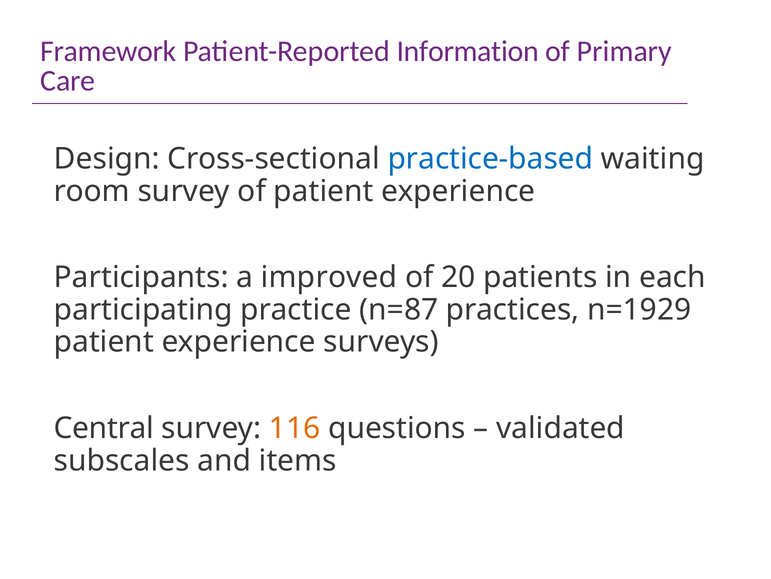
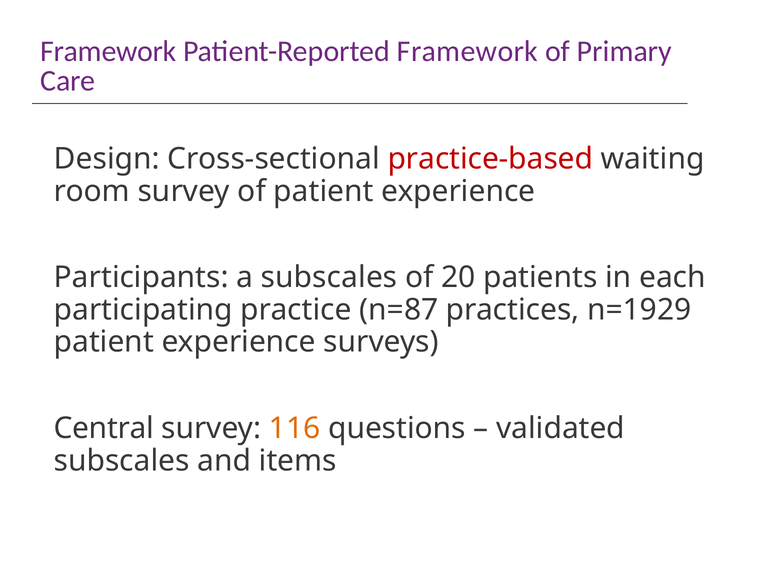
Patient-Reported Information: Information -> Framework
practice-based colour: blue -> red
a improved: improved -> subscales
